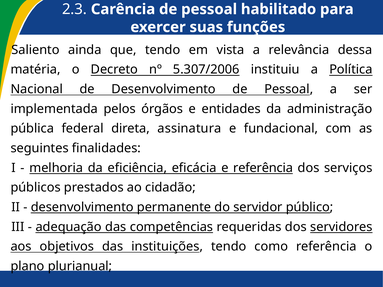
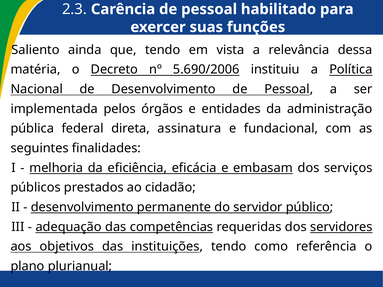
5.307/2006: 5.307/2006 -> 5.690/2006
e referência: referência -> embasam
